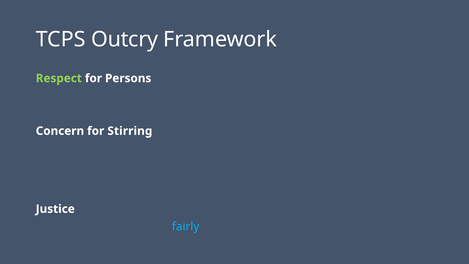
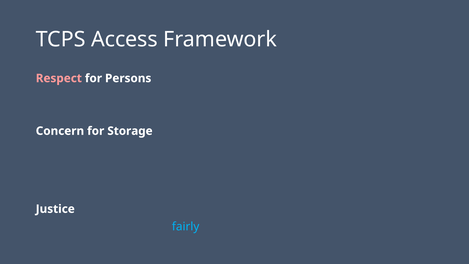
Outcry: Outcry -> Access
Respect colour: light green -> pink
Stirring: Stirring -> Storage
